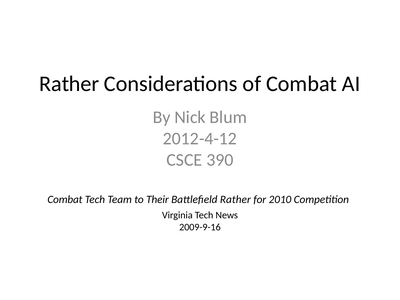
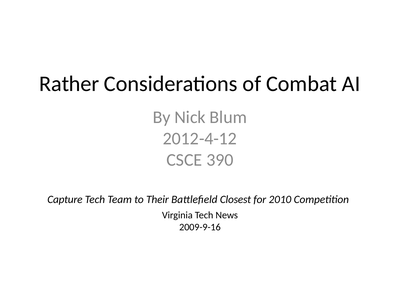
Combat at (65, 199): Combat -> Capture
Battlefield Rather: Rather -> Closest
